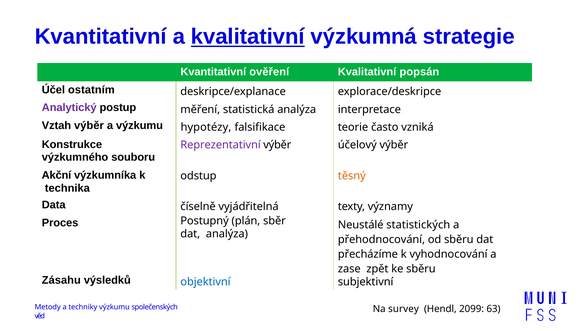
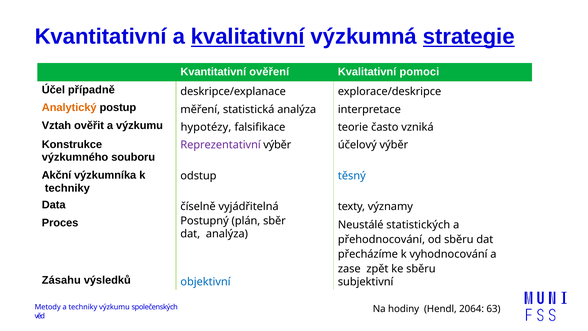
strategie underline: none -> present
popsán: popsán -> pomoci
ostatním: ostatním -> případně
Analytický colour: purple -> orange
Vztah výběr: výběr -> ověřit
těsný colour: orange -> blue
technika at (67, 188): technika -> techniky
survey: survey -> hodiny
2099: 2099 -> 2064
